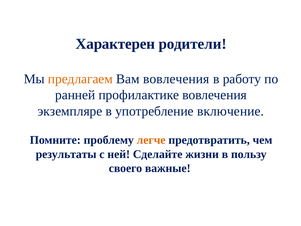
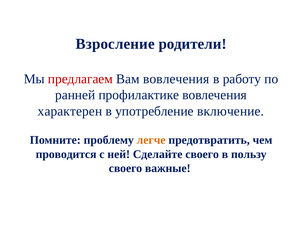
Характерен: Характерен -> Взросление
предлагаем colour: orange -> red
экземпляре: экземпляре -> характерен
результаты: результаты -> проводится
Сделайте жизни: жизни -> своего
